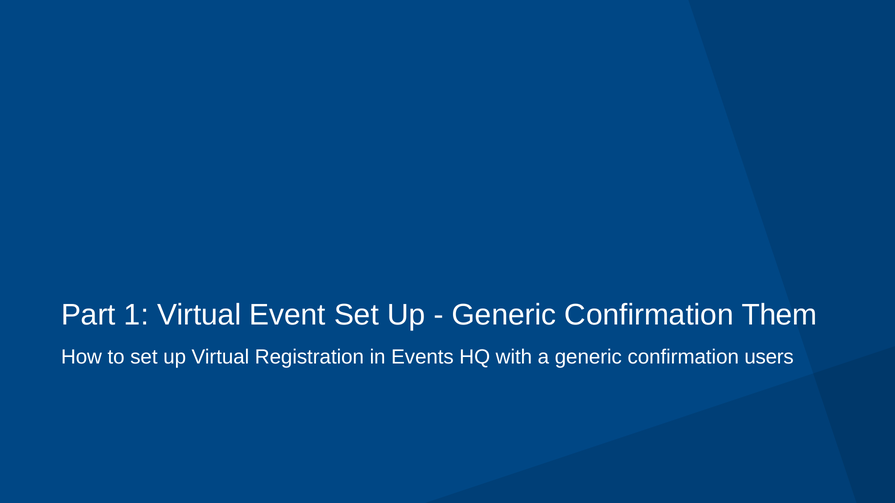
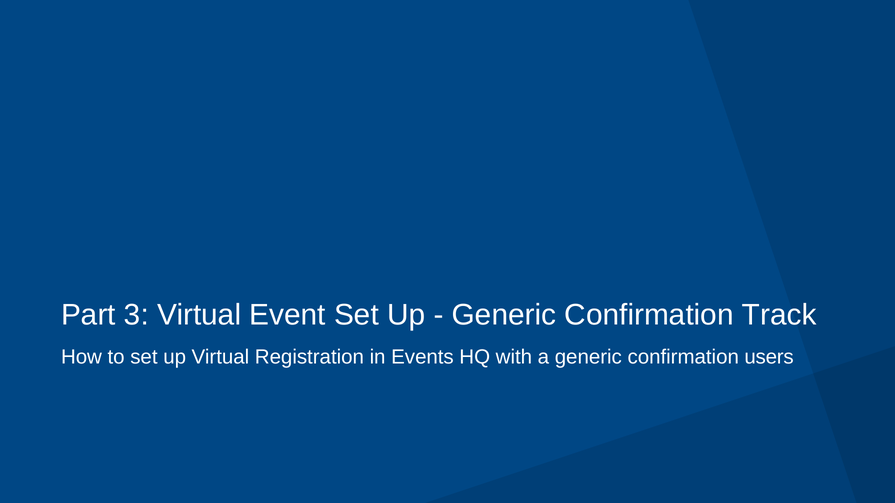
1: 1 -> 3
Them: Them -> Track
